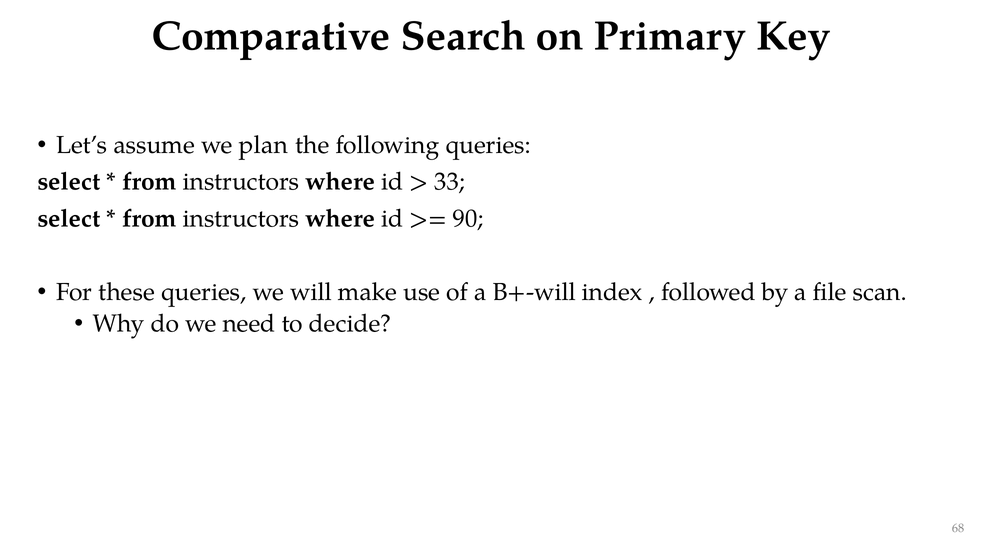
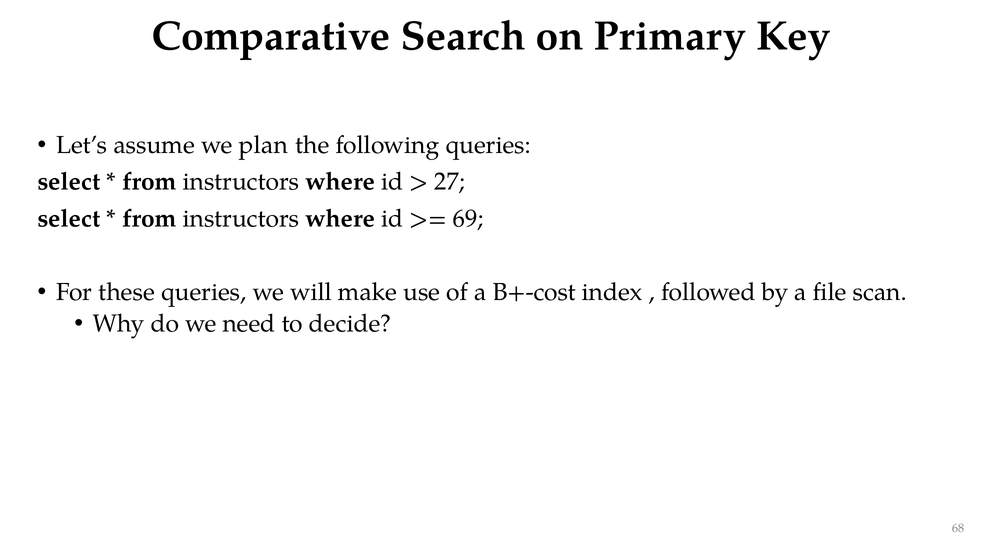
33: 33 -> 27
90: 90 -> 69
B+-will: B+-will -> B+-cost
